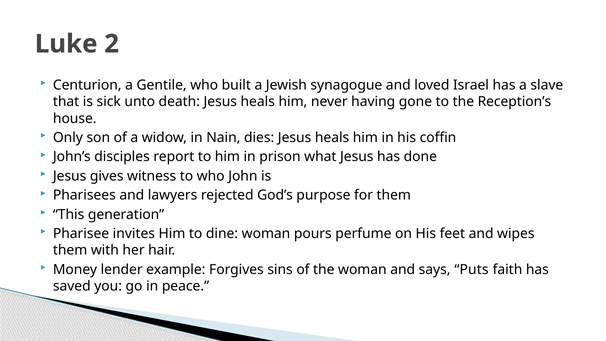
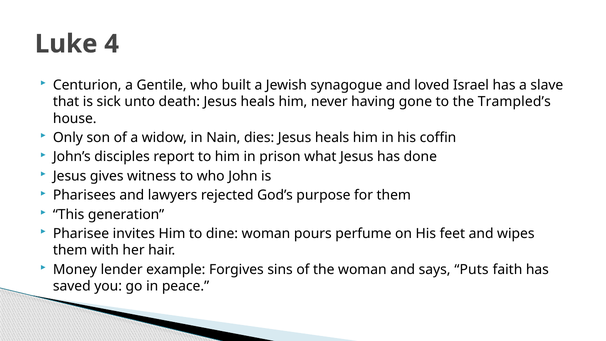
2: 2 -> 4
Reception’s: Reception’s -> Trampled’s
